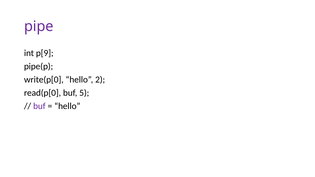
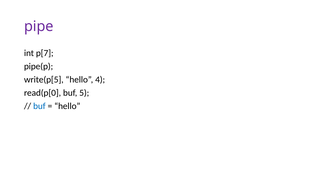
p[9: p[9 -> p[7
write(p[0: write(p[0 -> write(p[5
2: 2 -> 4
buf at (39, 106) colour: purple -> blue
